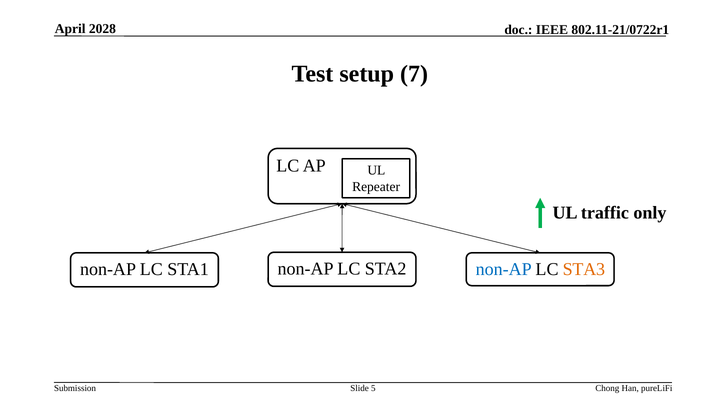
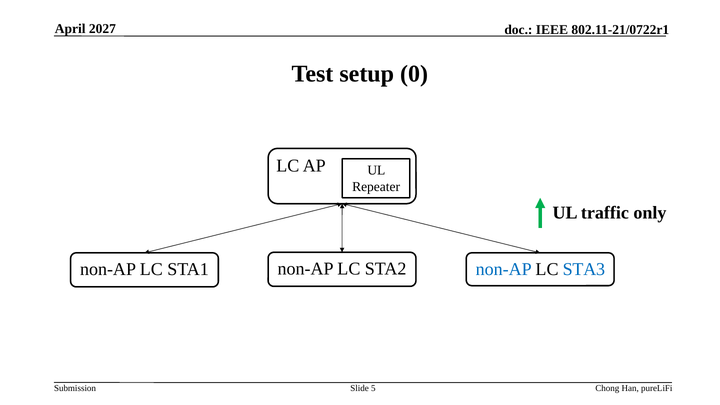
2028: 2028 -> 2027
7: 7 -> 0
STA3 colour: orange -> blue
